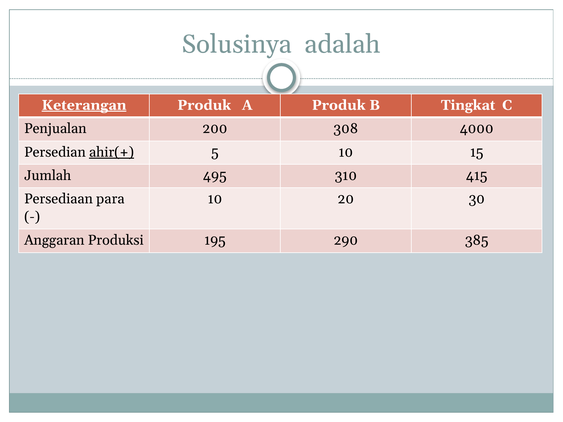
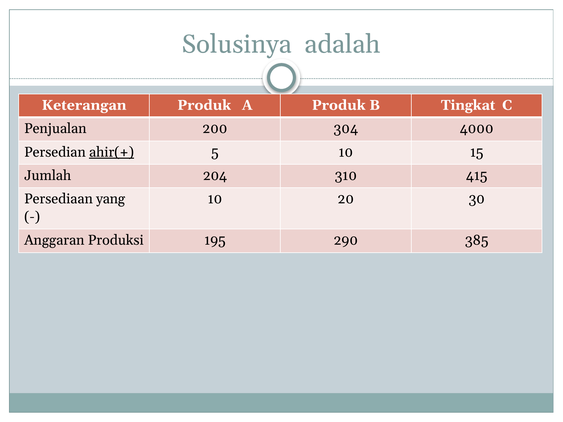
Keterangan underline: present -> none
308: 308 -> 304
495: 495 -> 204
para: para -> yang
